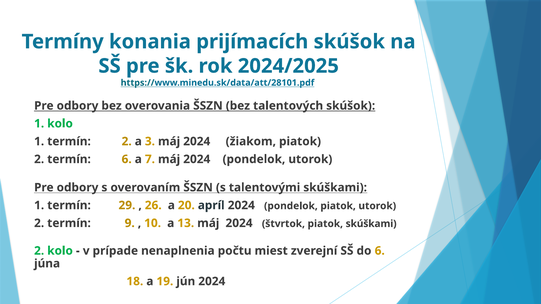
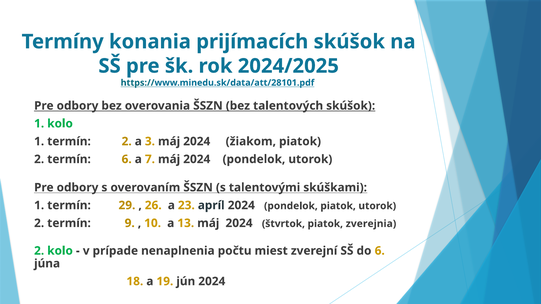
20: 20 -> 23
piatok skúškami: skúškami -> zverejnia
